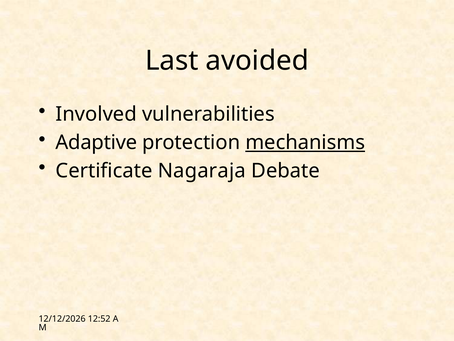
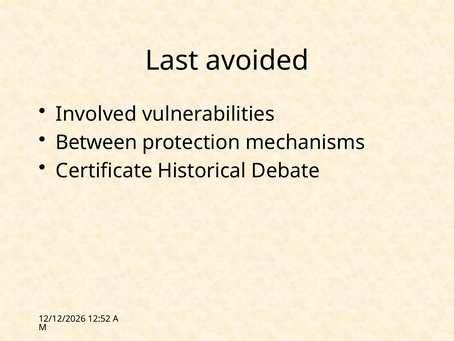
Adaptive: Adaptive -> Between
mechanisms underline: present -> none
Nagaraja: Nagaraja -> Historical
